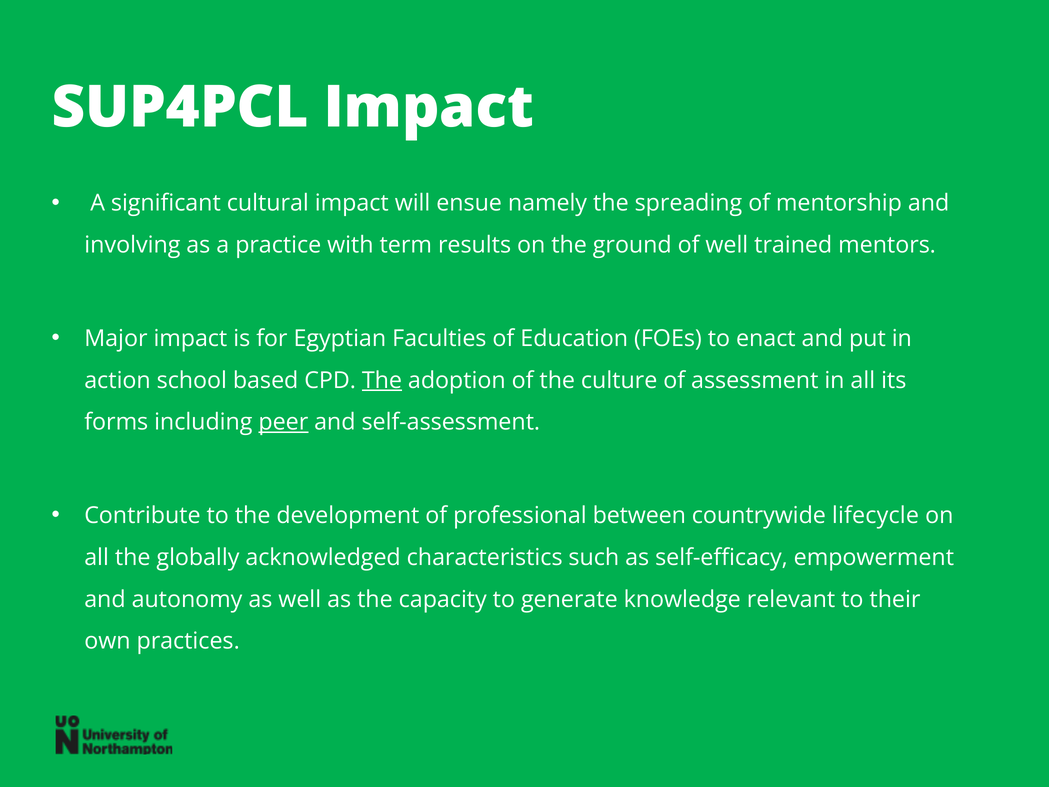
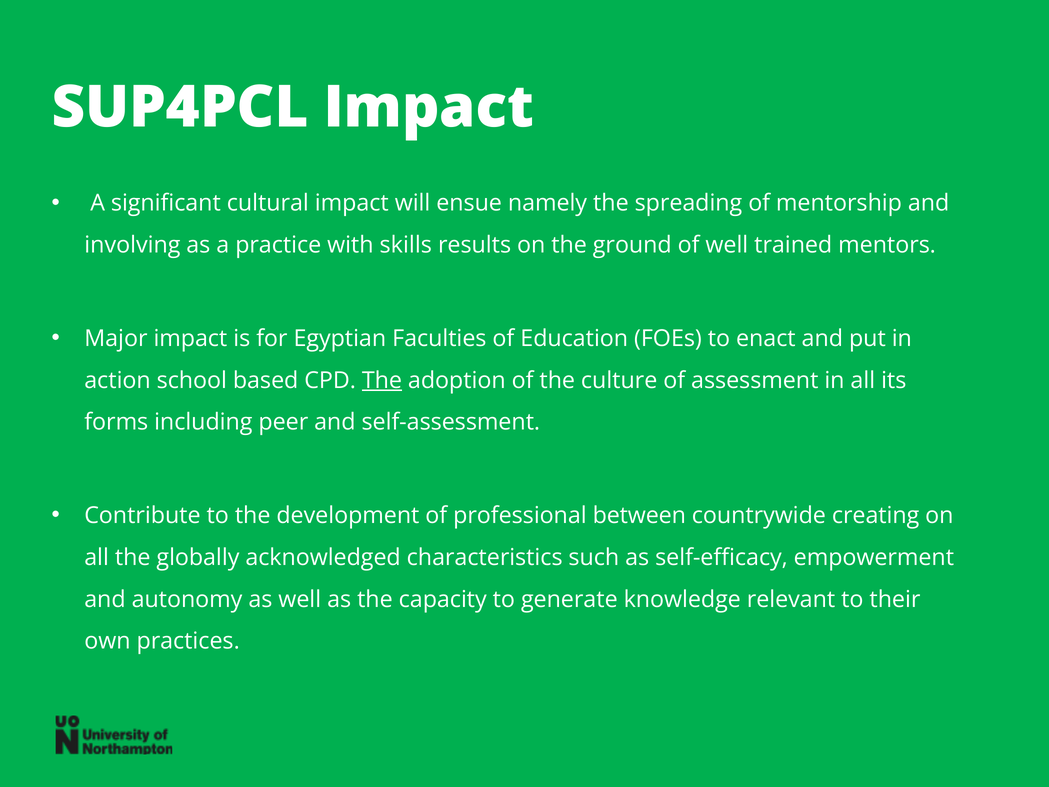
term: term -> skills
peer underline: present -> none
lifecycle: lifecycle -> creating
